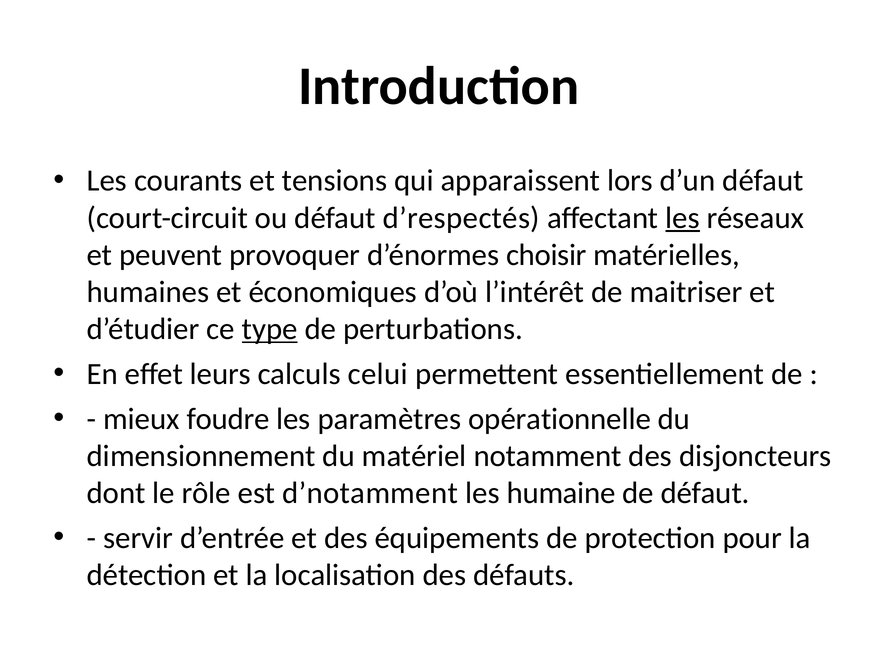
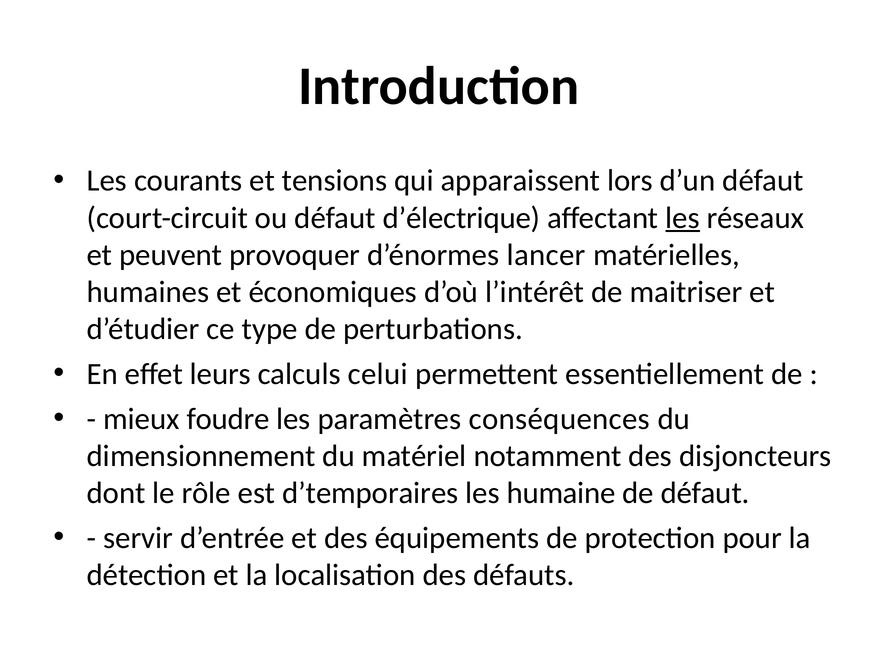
d’respectés: d’respectés -> d’électrique
choisir: choisir -> lancer
type underline: present -> none
opérationnelle: opérationnelle -> conséquences
d’notamment: d’notamment -> d’temporaires
